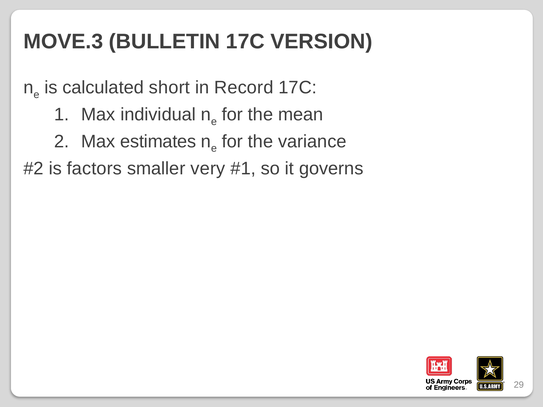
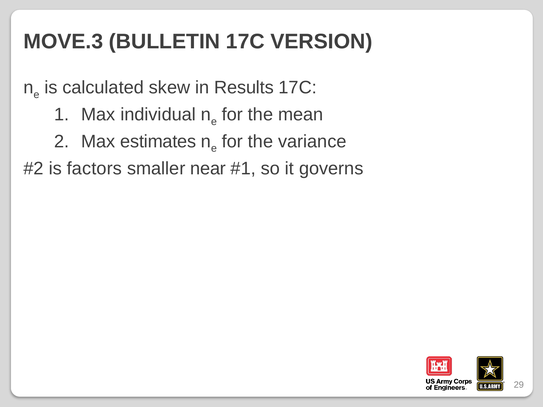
short: short -> skew
Record: Record -> Results
very: very -> near
